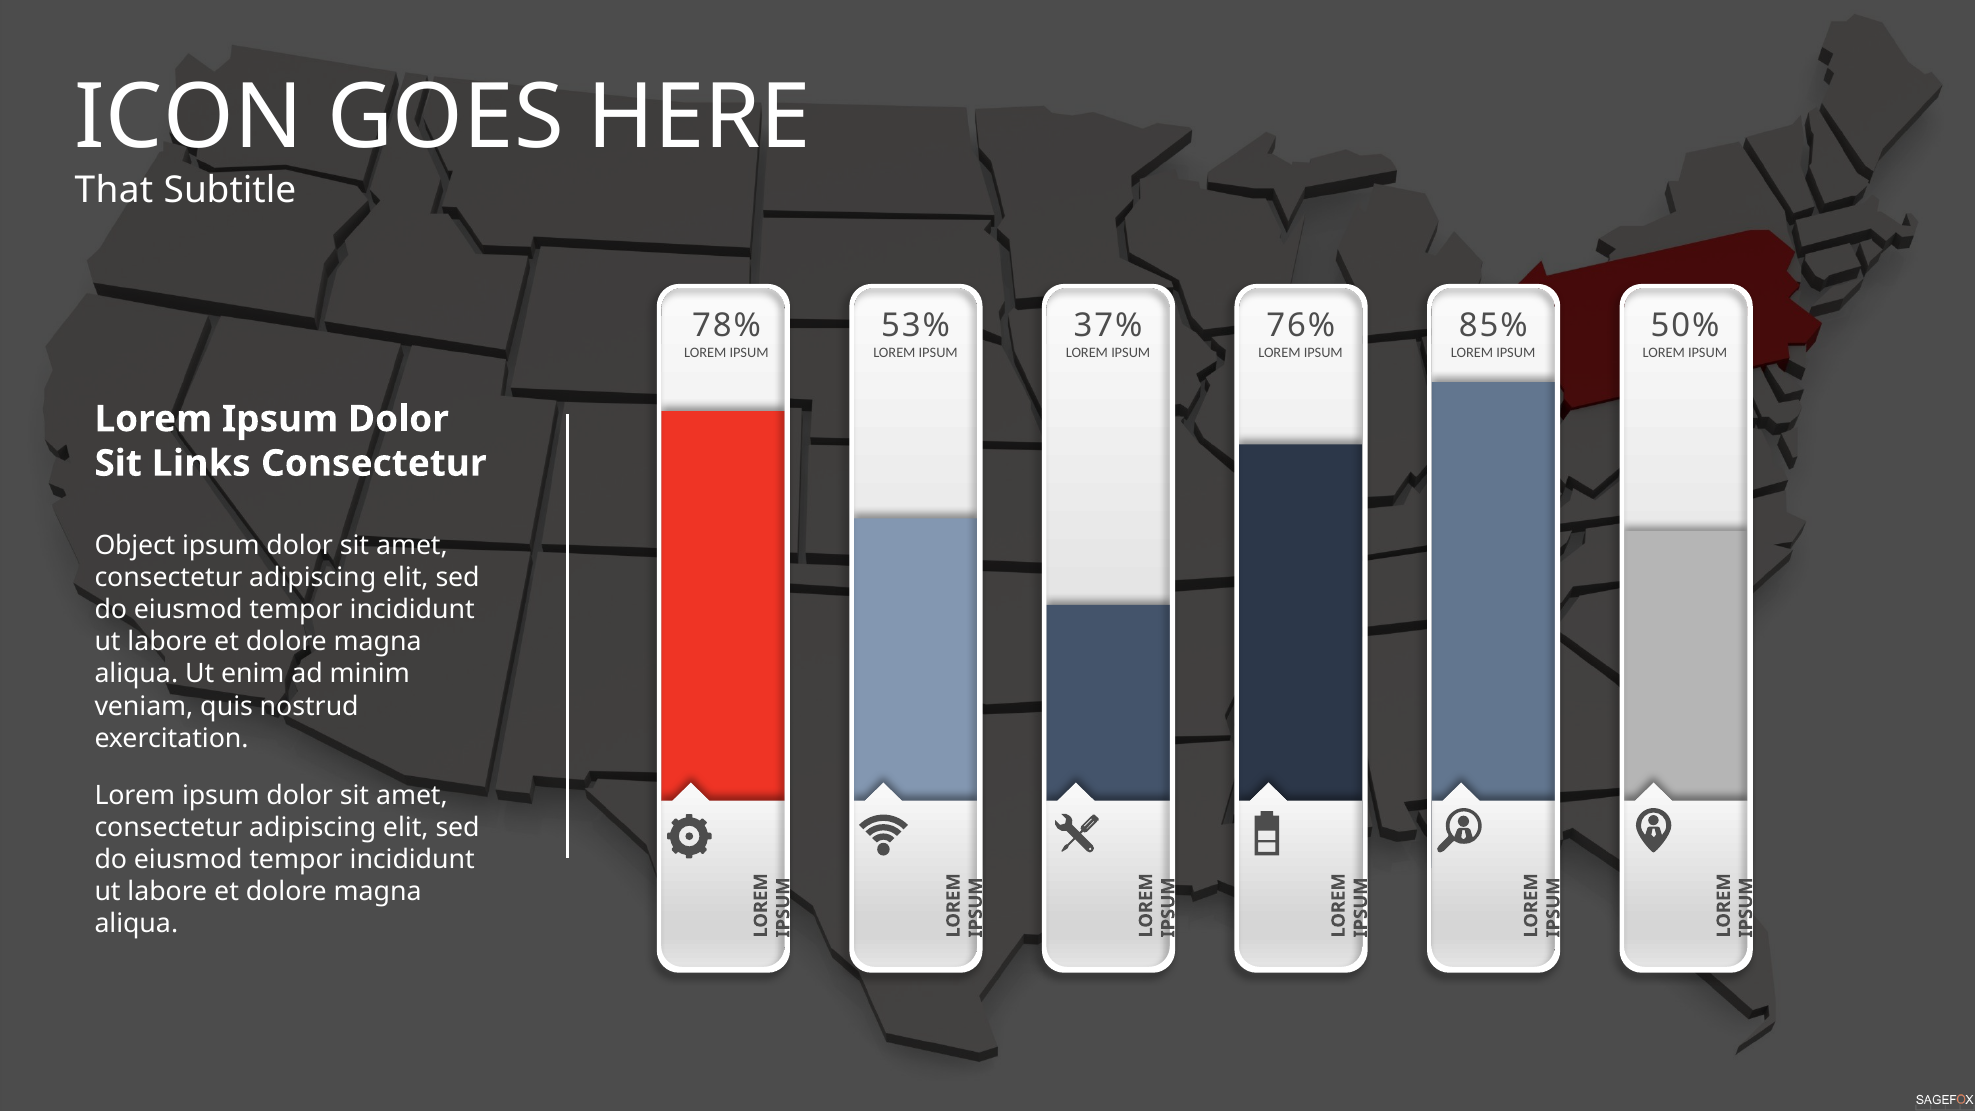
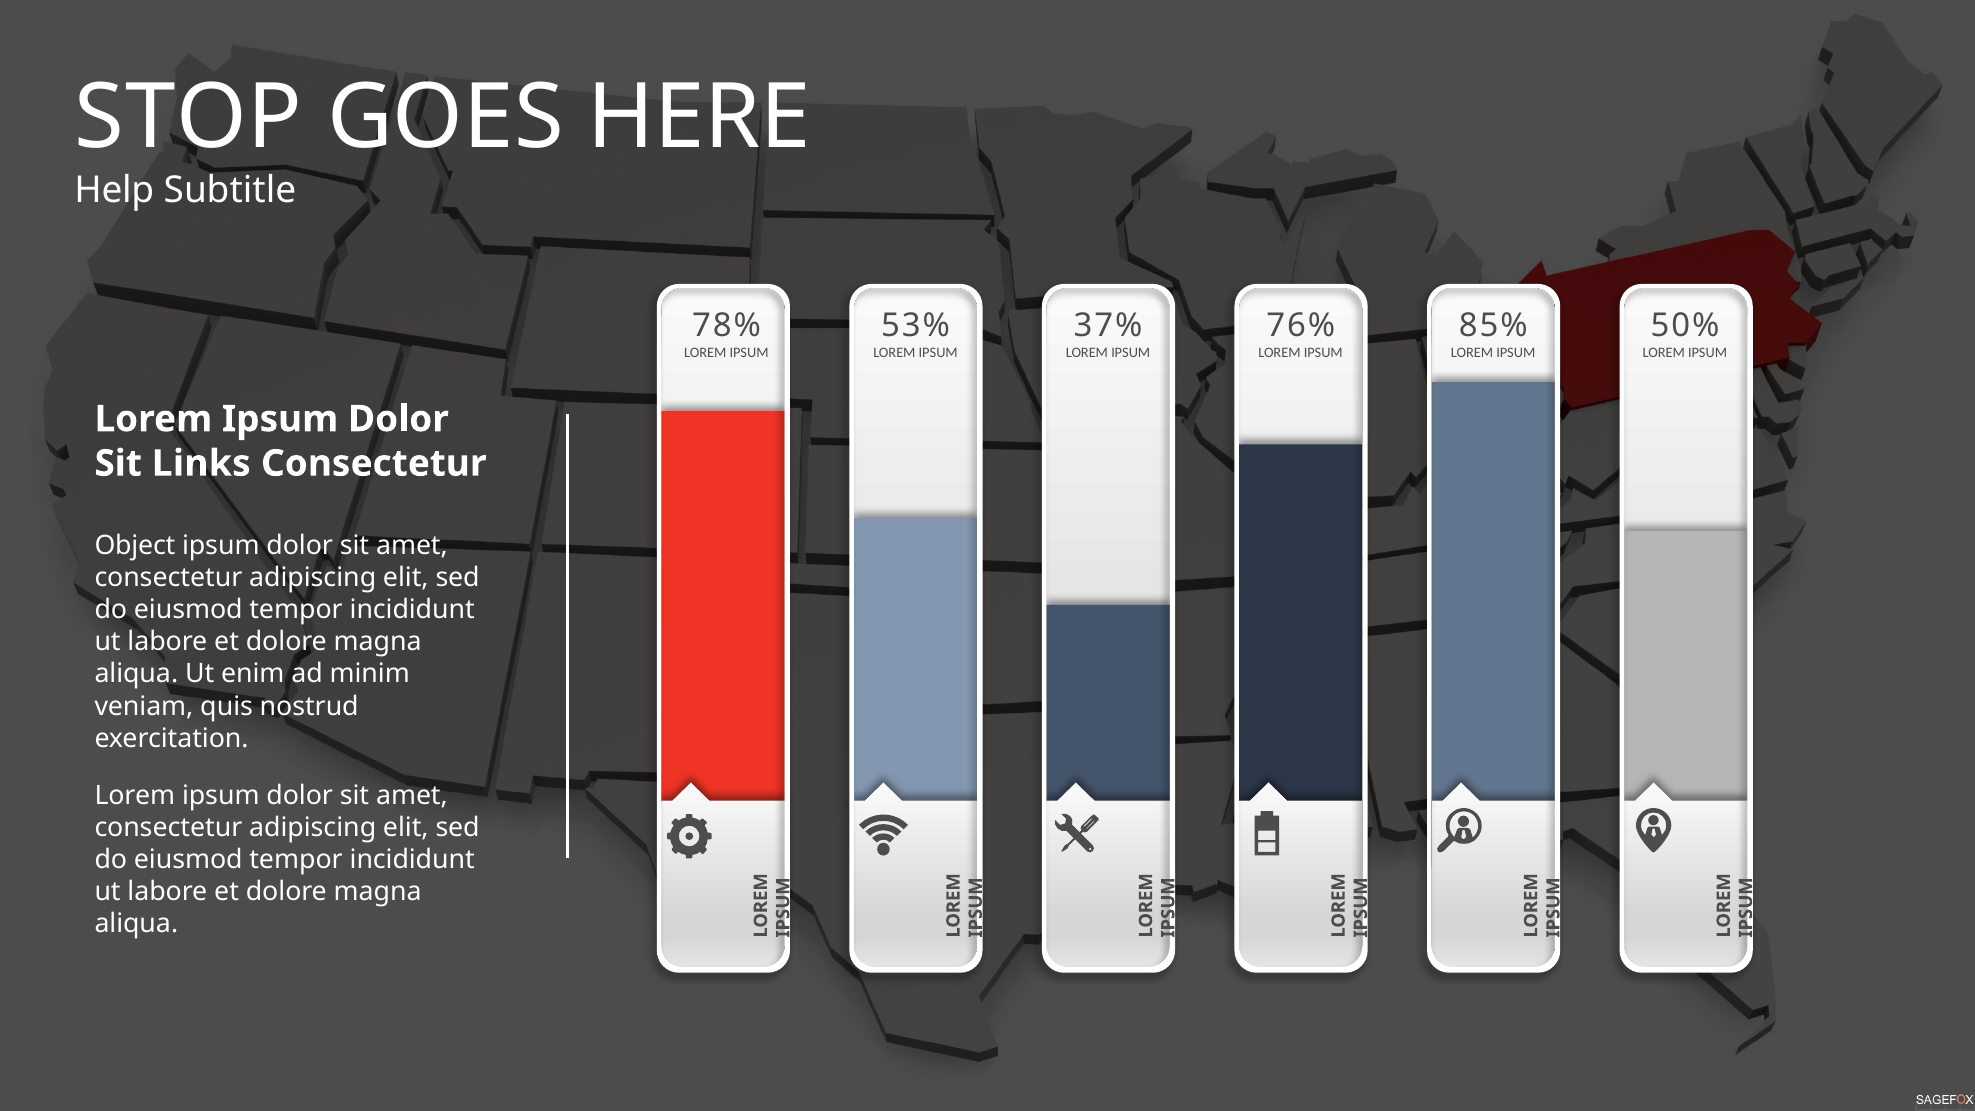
ICON: ICON -> STOP
That: That -> Help
